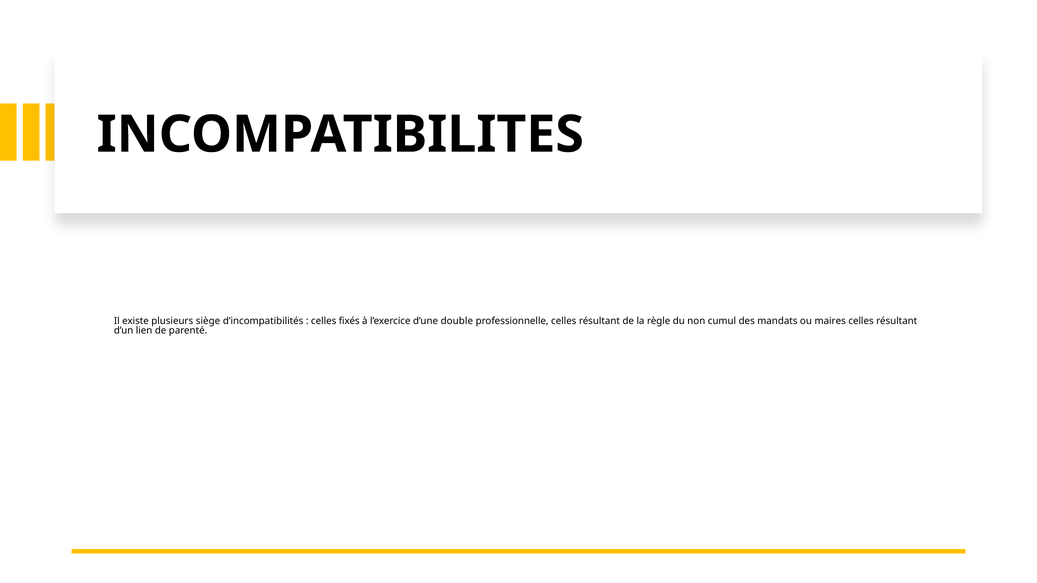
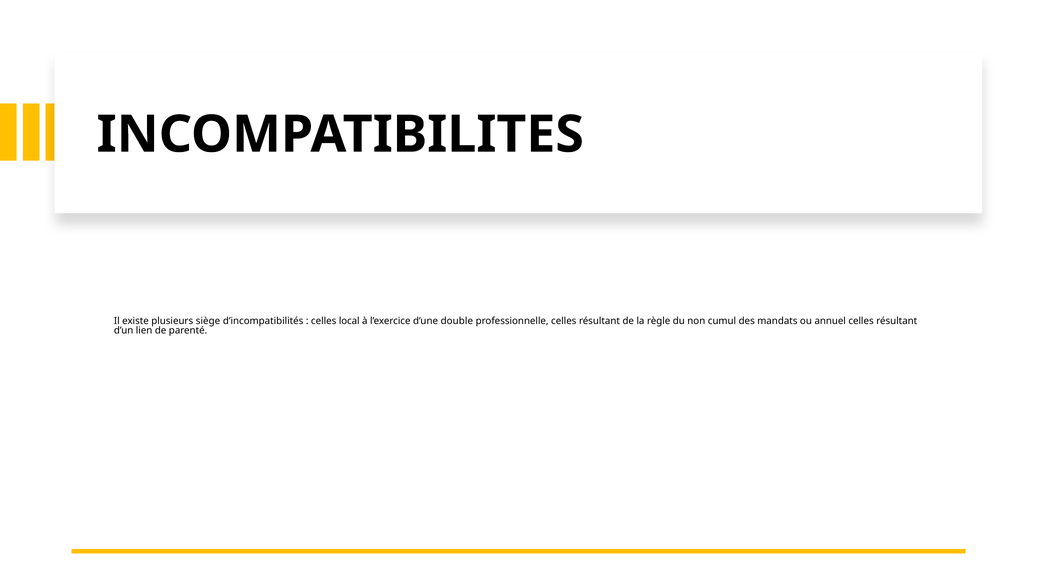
fixés: fixés -> local
maires: maires -> annuel
